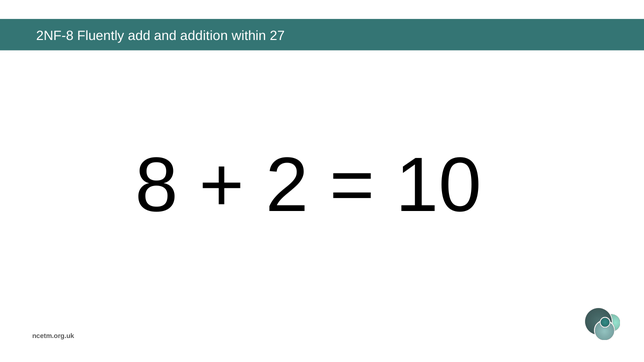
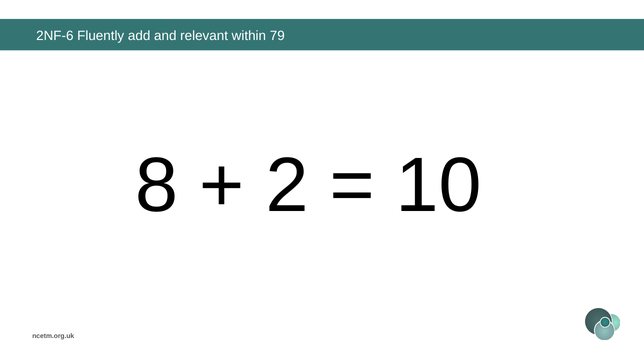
2NF-8: 2NF-8 -> 2NF-6
addition: addition -> relevant
27: 27 -> 79
